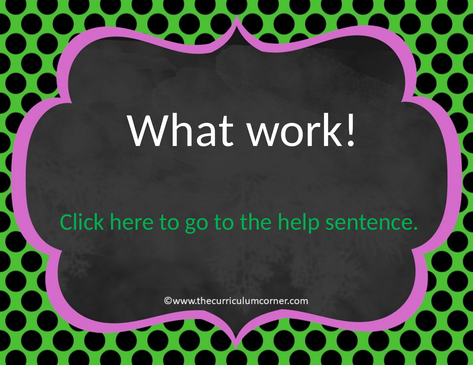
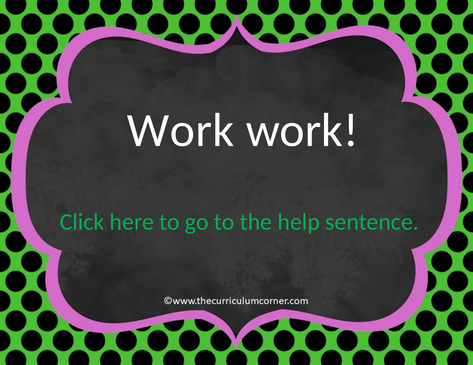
What at (181, 131): What -> Work
